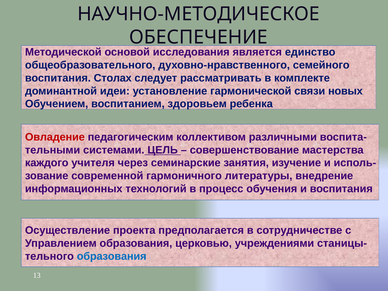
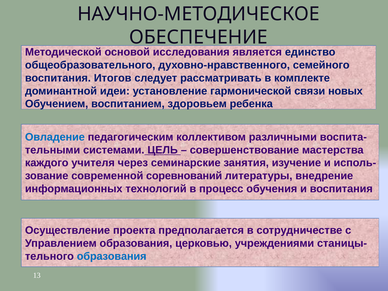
Столах: Столах -> Итогов
Овладение colour: red -> blue
гармоничного: гармоничного -> соревнований
